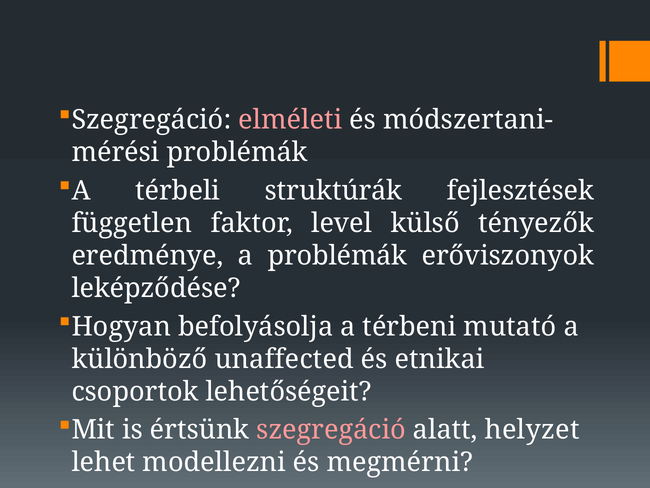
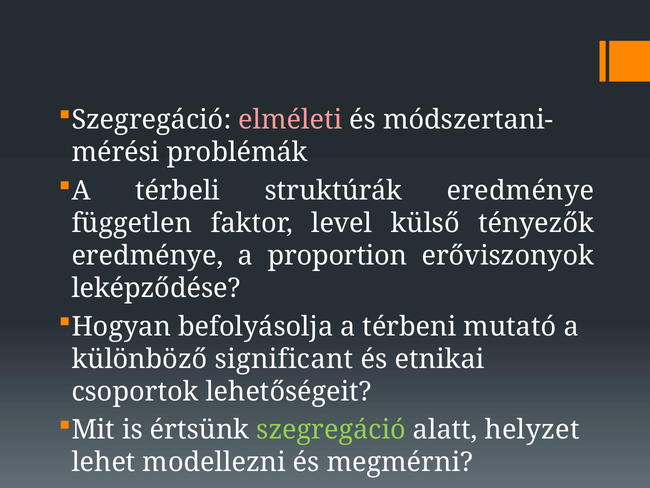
struktúrák fejlesztések: fejlesztések -> eredménye
a problémák: problémák -> proportion
unaffected: unaffected -> significant
szegregáció at (331, 430) colour: pink -> light green
